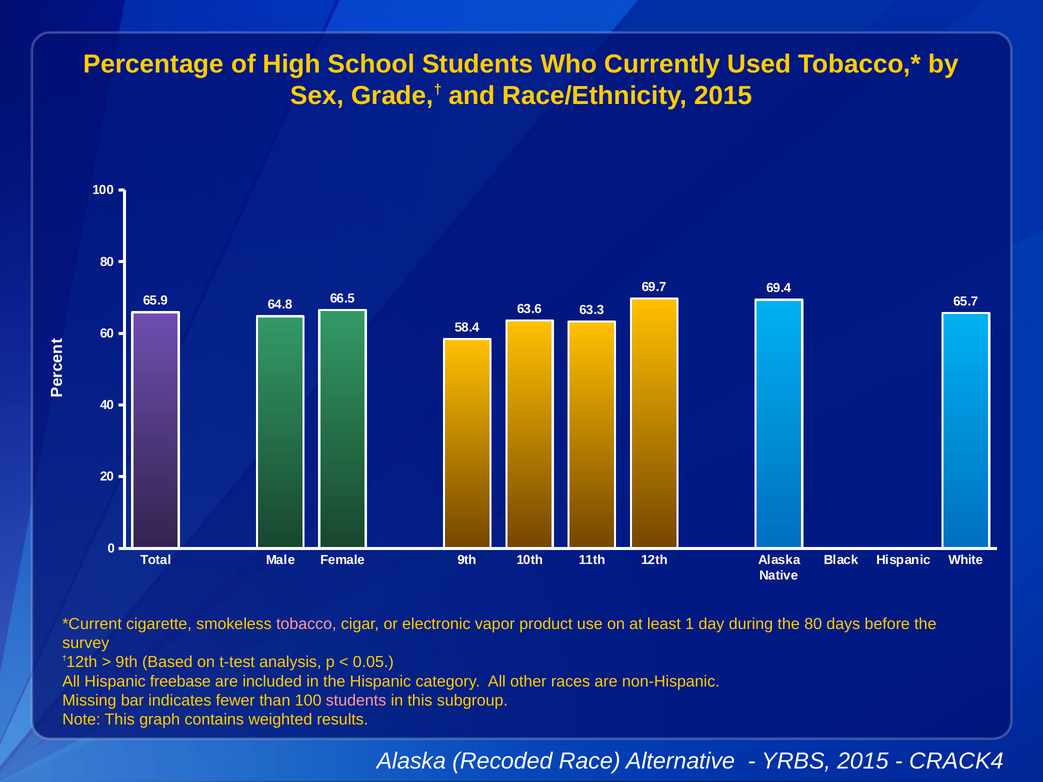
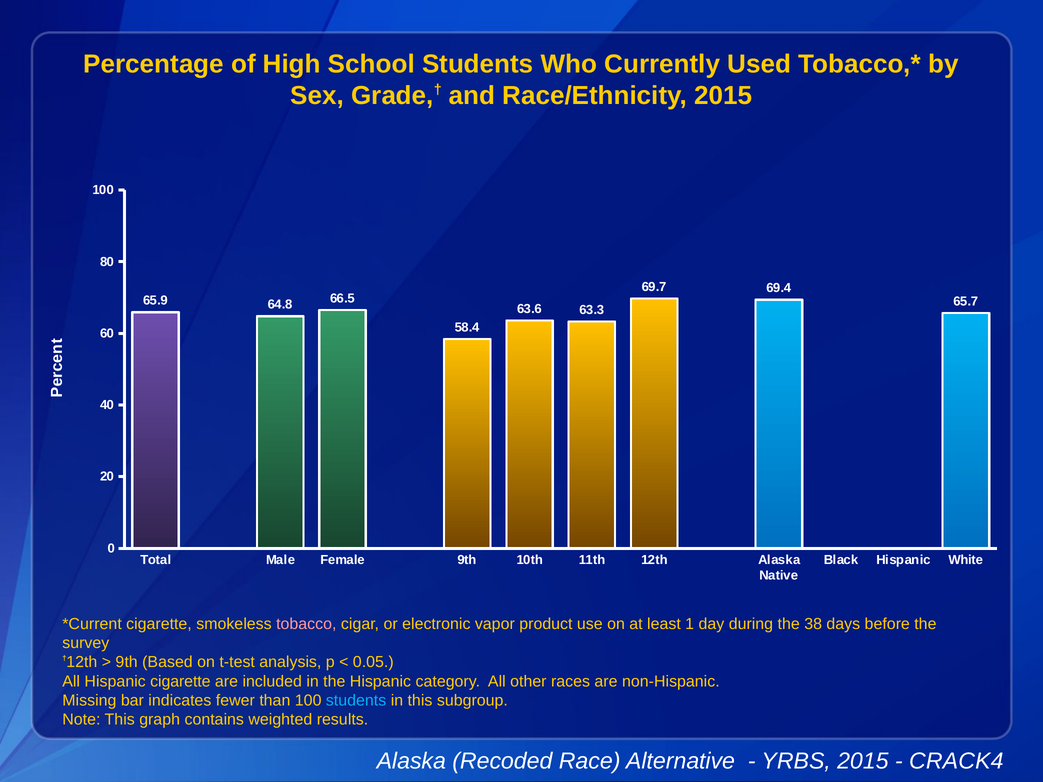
the 80: 80 -> 38
Hispanic freebase: freebase -> cigarette
students at (356, 701) colour: pink -> light blue
